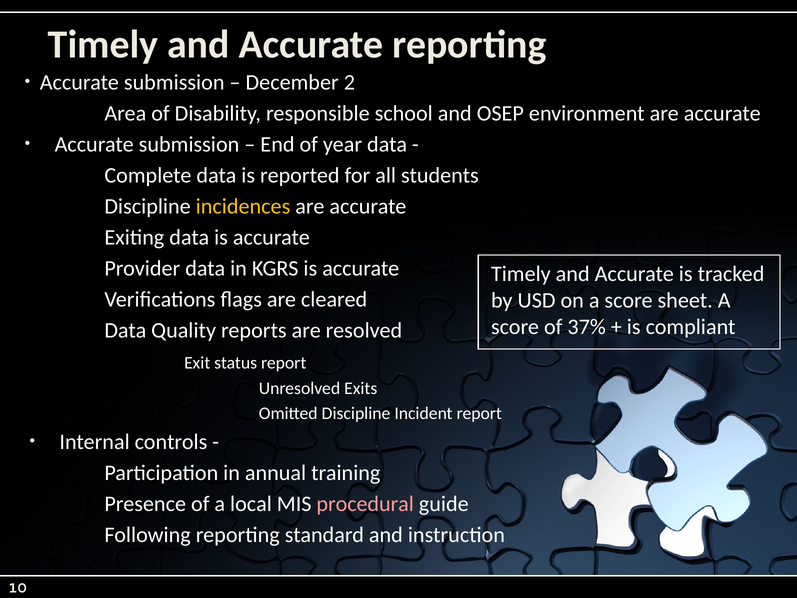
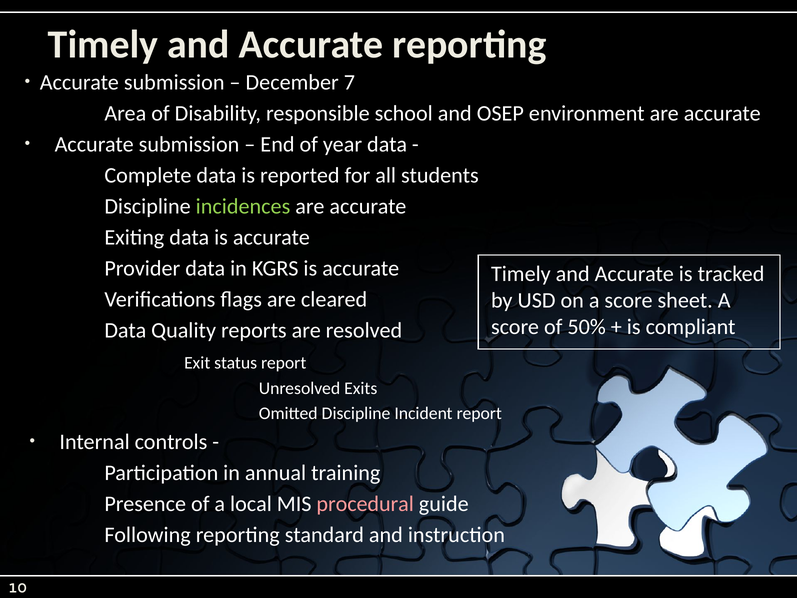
2: 2 -> 7
incidences colour: yellow -> light green
37%: 37% -> 50%
